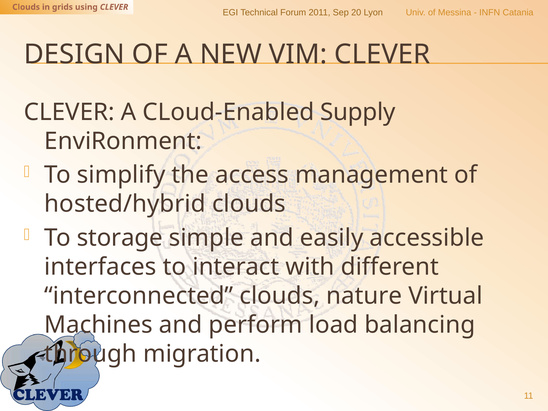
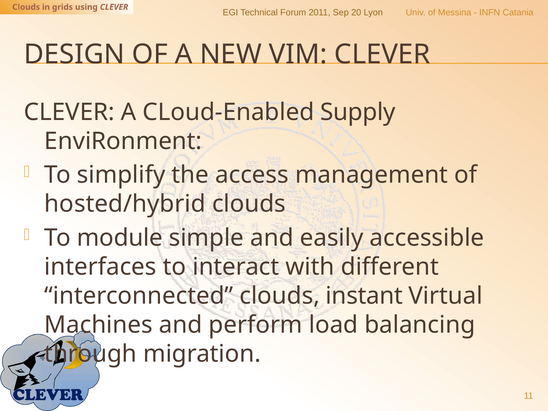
storage: storage -> module
nature: nature -> instant
